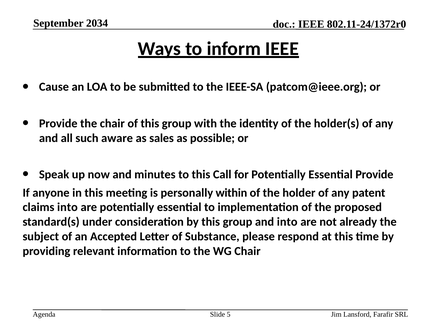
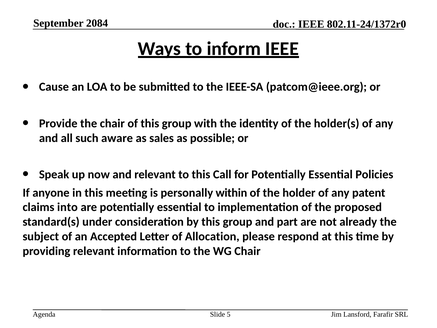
2034: 2034 -> 2084
and minutes: minutes -> relevant
Essential Provide: Provide -> Policies
and into: into -> part
Substance: Substance -> Allocation
